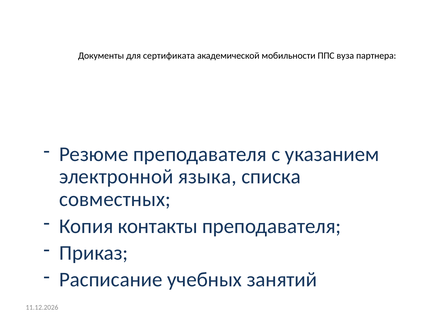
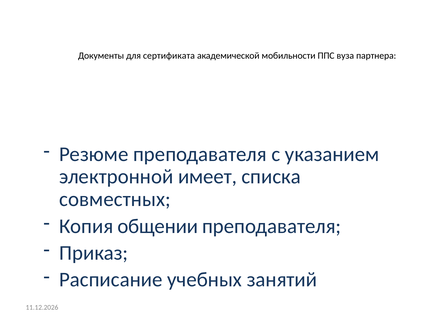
языка: языка -> имеет
контакты: контакты -> общении
